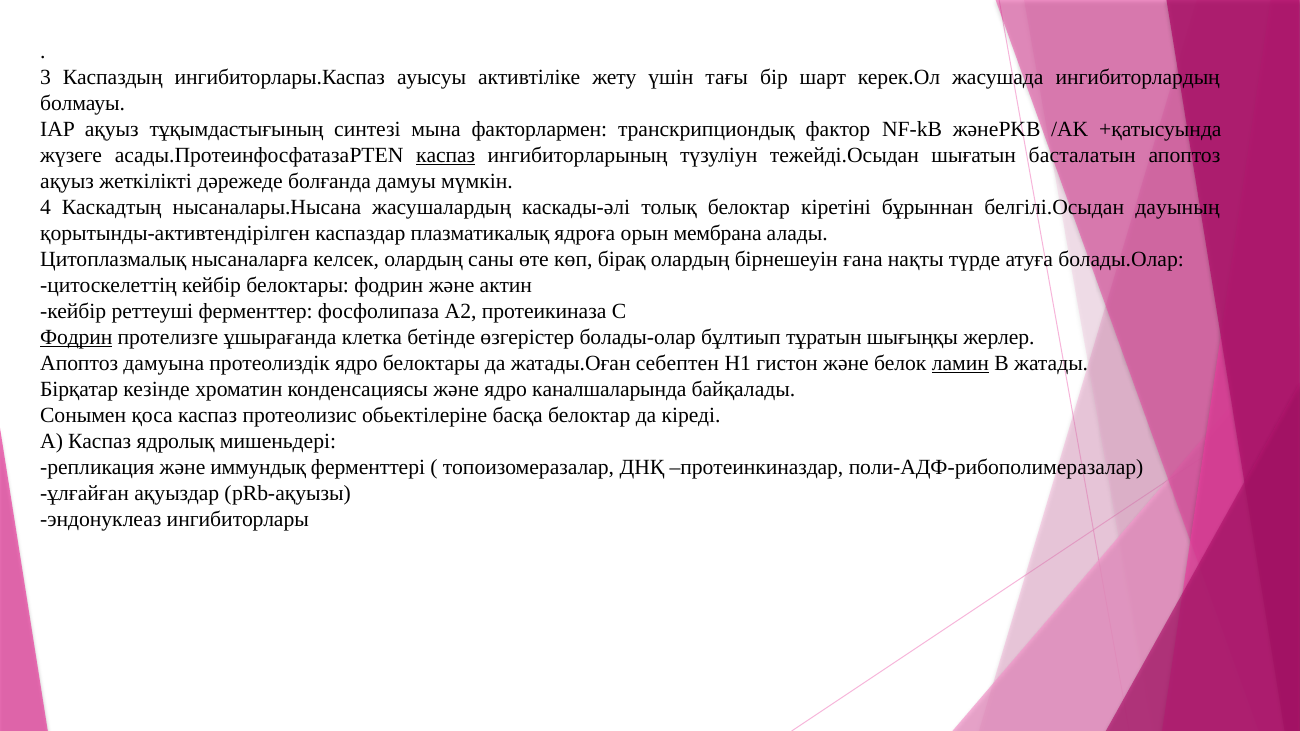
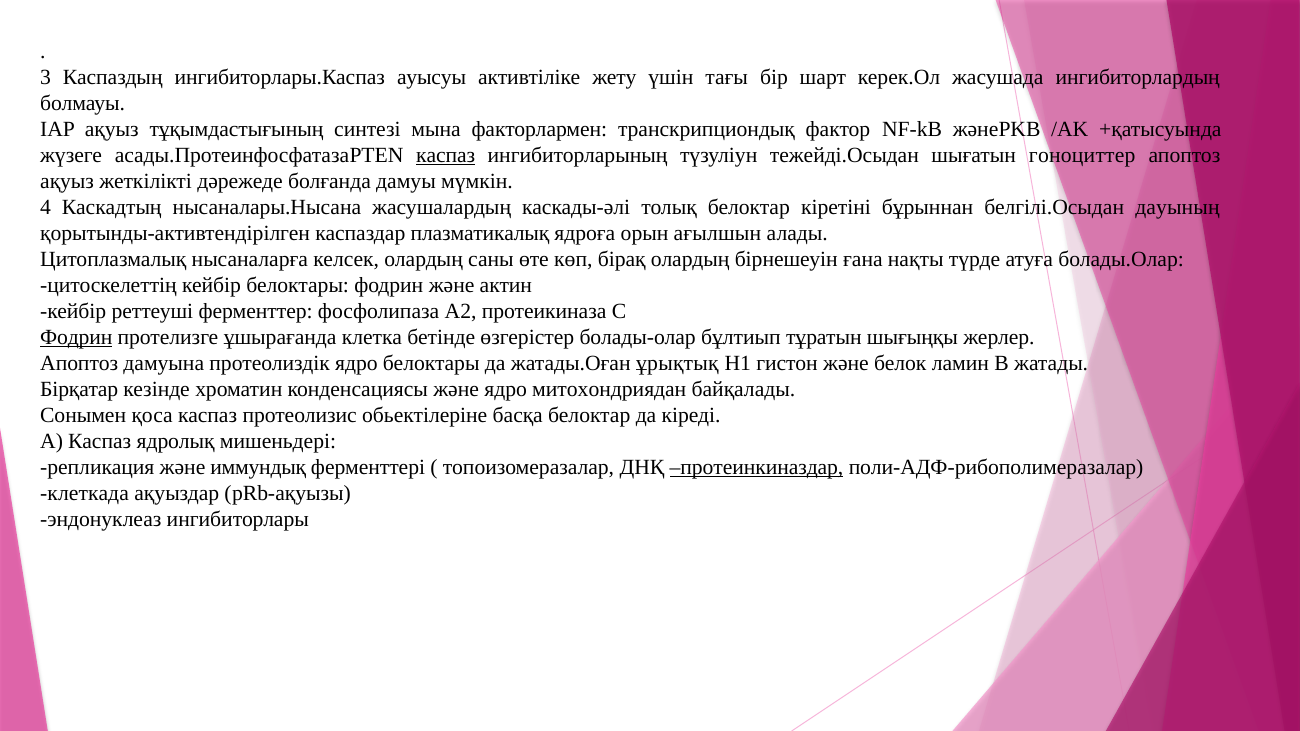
басталатын: басталатын -> гоноциттер
мембрана: мембрана -> ағылшын
себептен: себептен -> ұрықтық
ламин underline: present -> none
каналшаларында: каналшаларында -> митохондриядан
протеинкиназдар underline: none -> present
ұлғайған: ұлғайған -> клеткада
